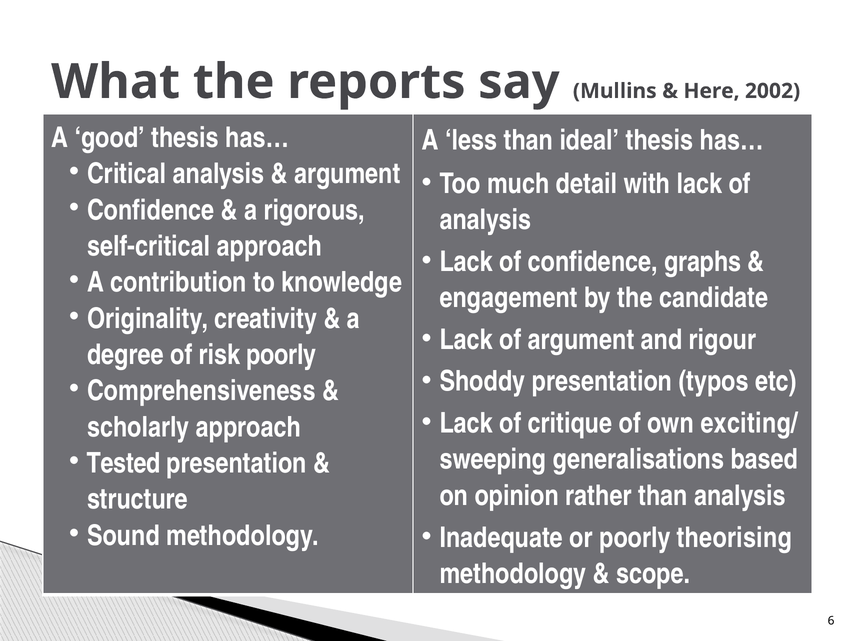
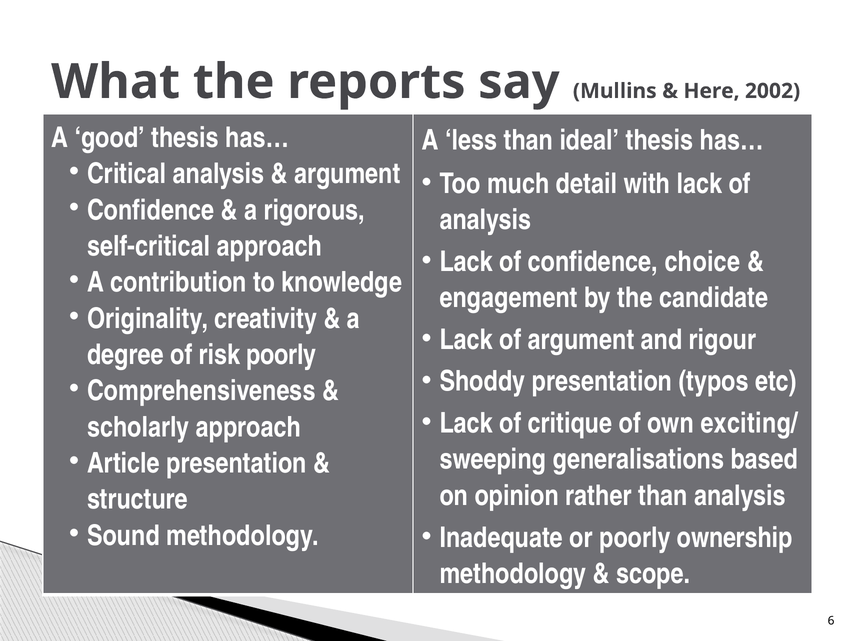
graphs: graphs -> choice
Tested: Tested -> Article
theorising: theorising -> ownership
